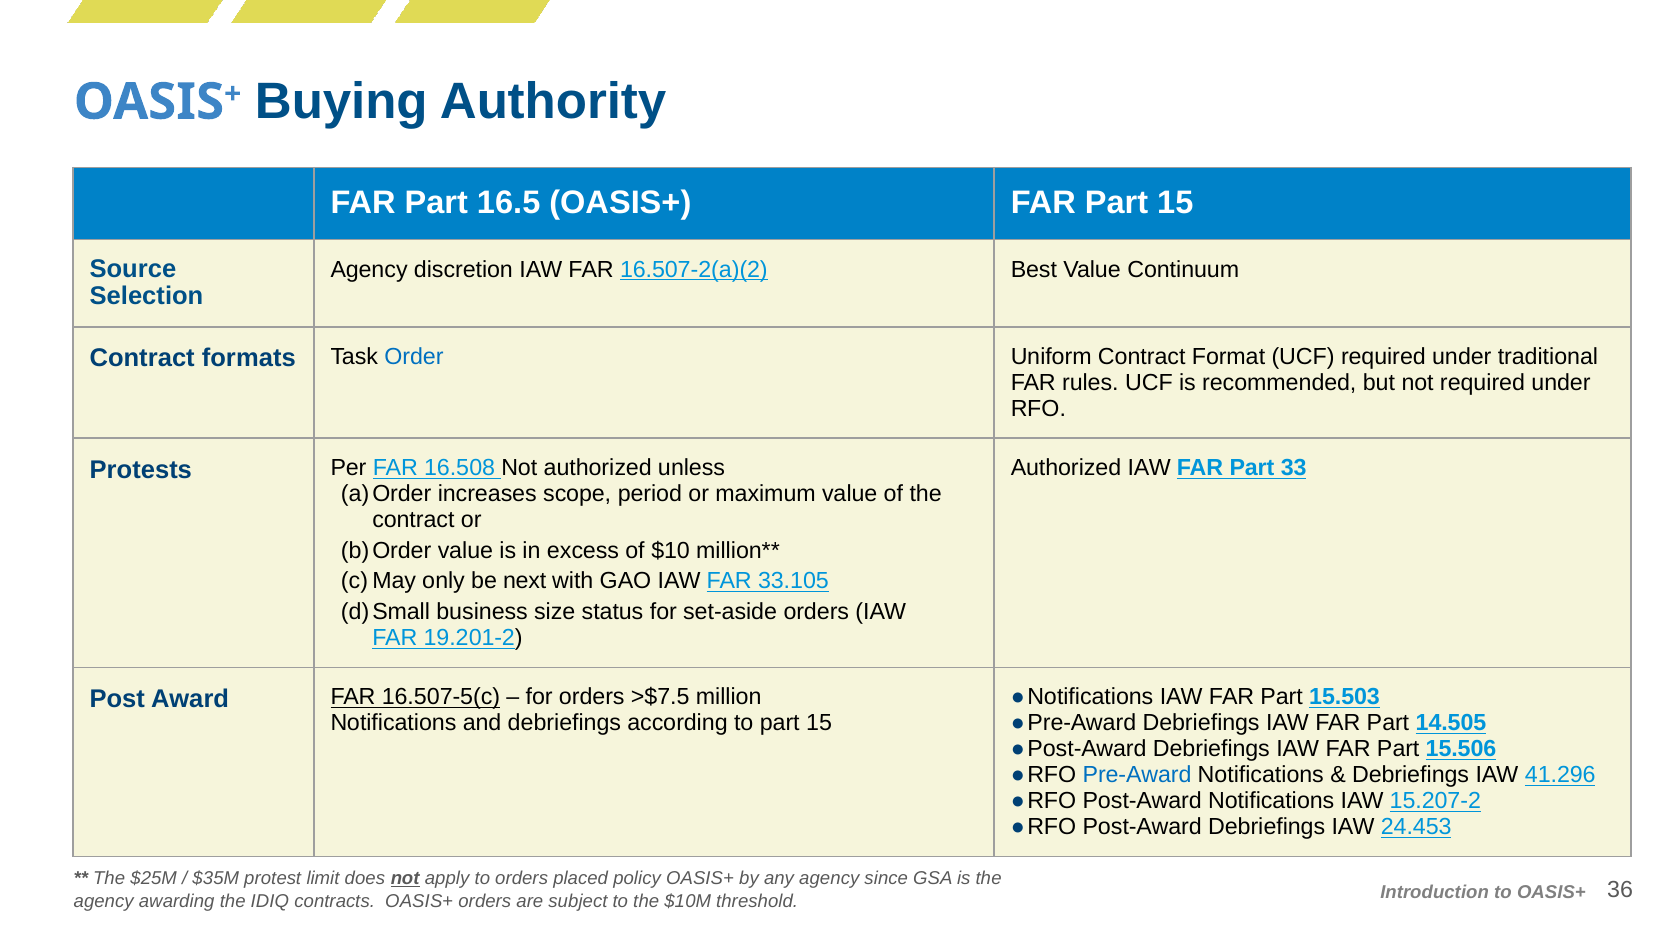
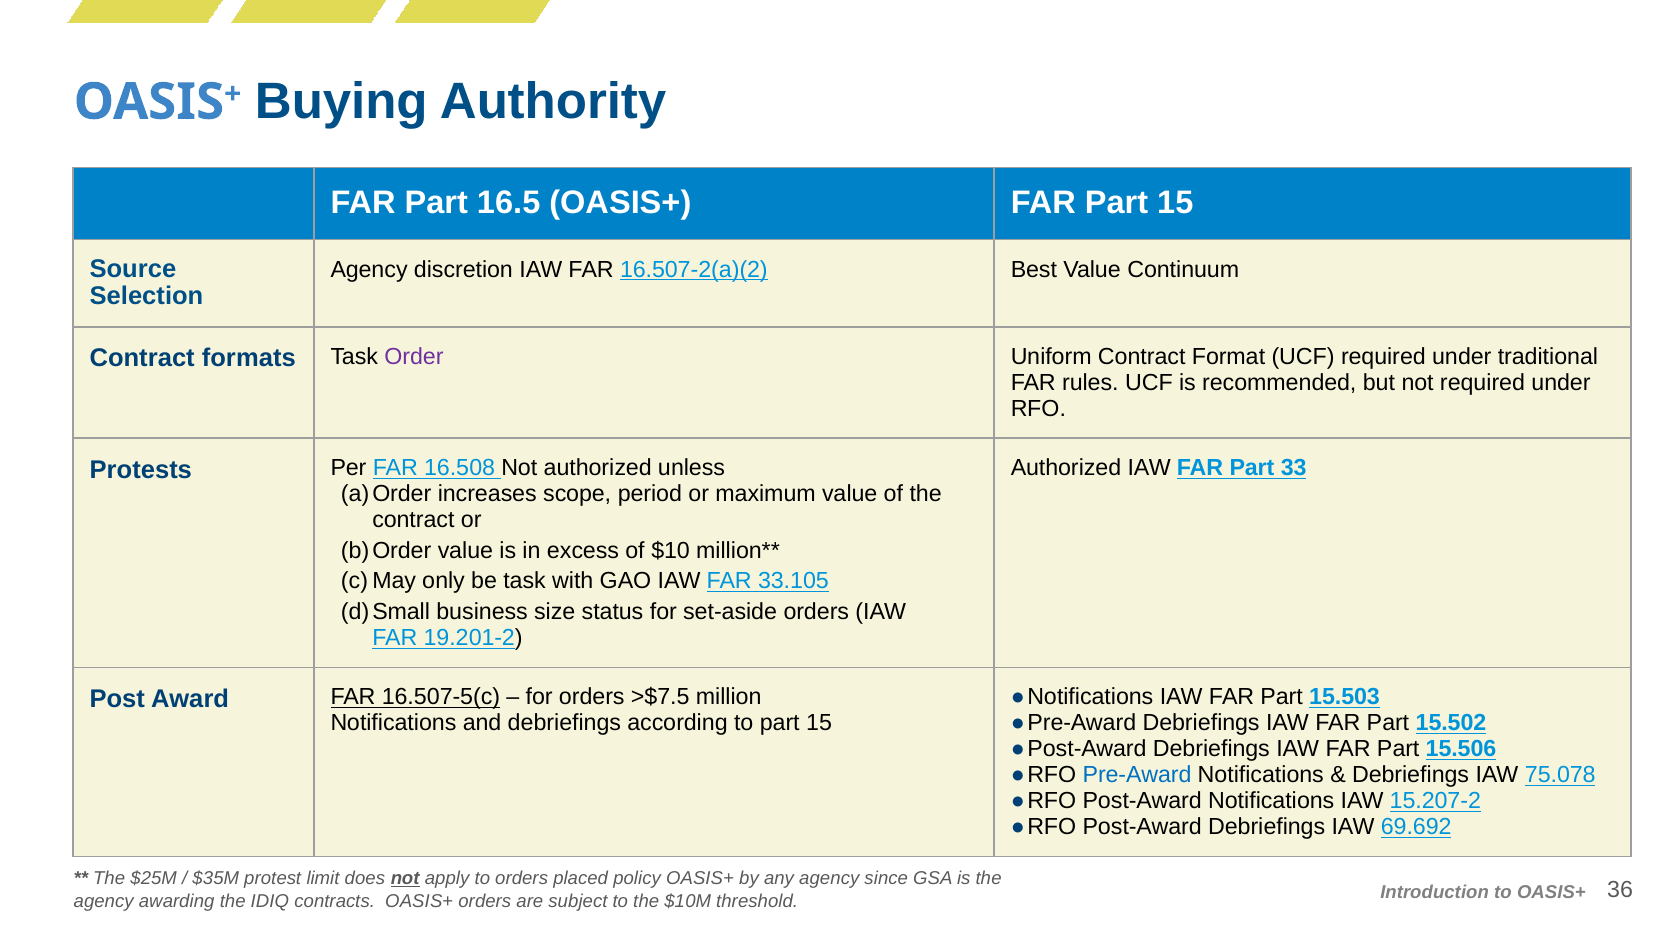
Order colour: blue -> purple
be next: next -> task
14.505: 14.505 -> 15.502
41.296: 41.296 -> 75.078
24.453: 24.453 -> 69.692
